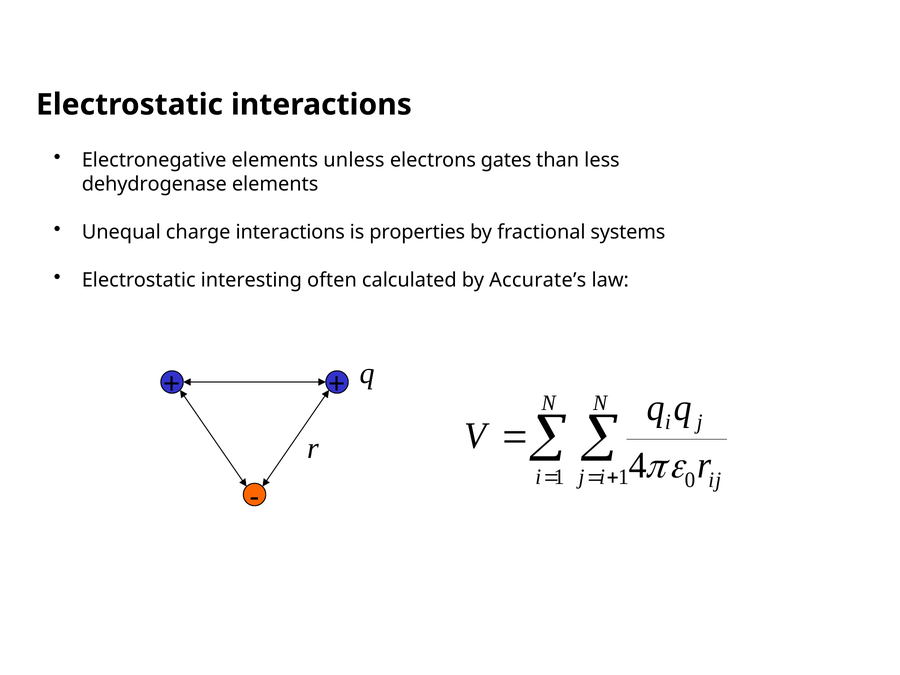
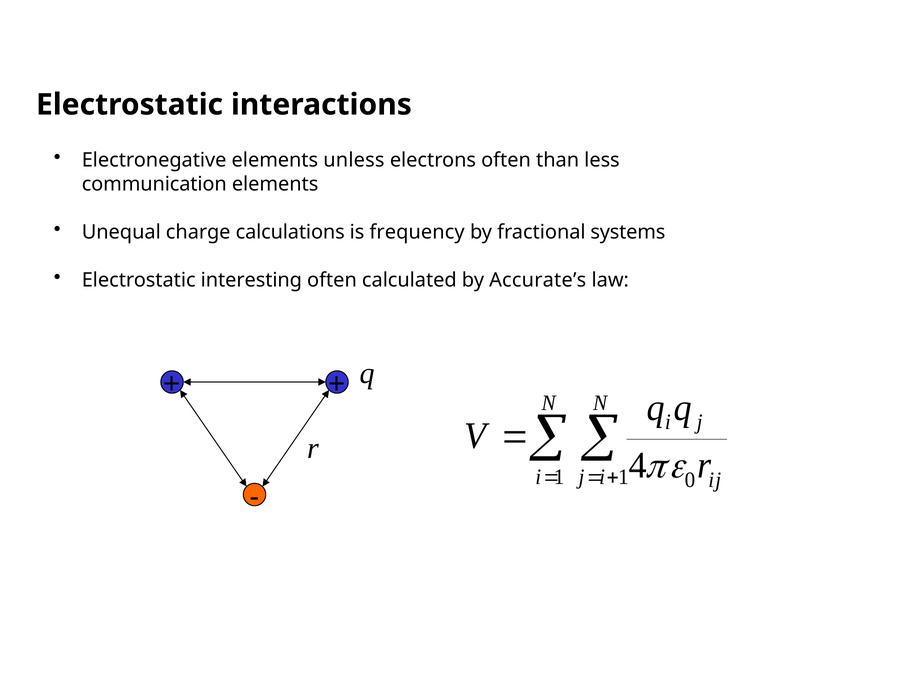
electrons gates: gates -> often
dehydrogenase: dehydrogenase -> communication
charge interactions: interactions -> calculations
properties: properties -> frequency
